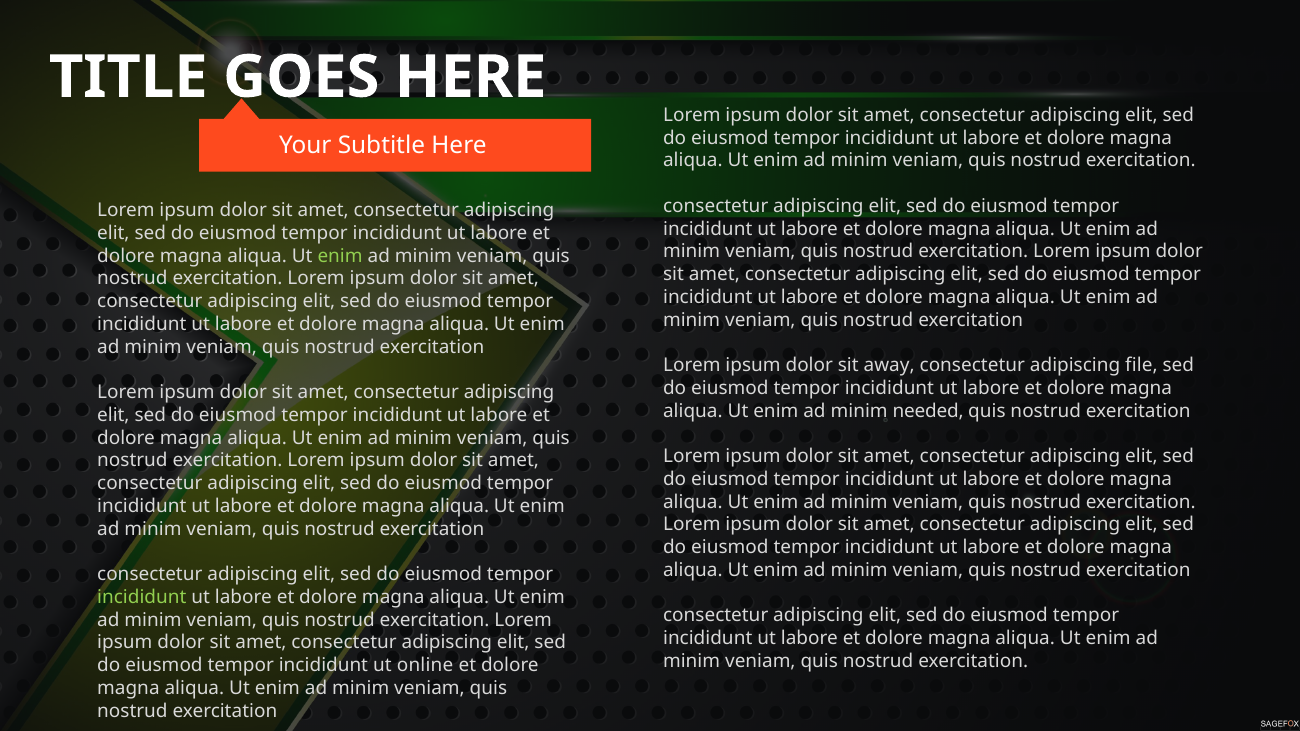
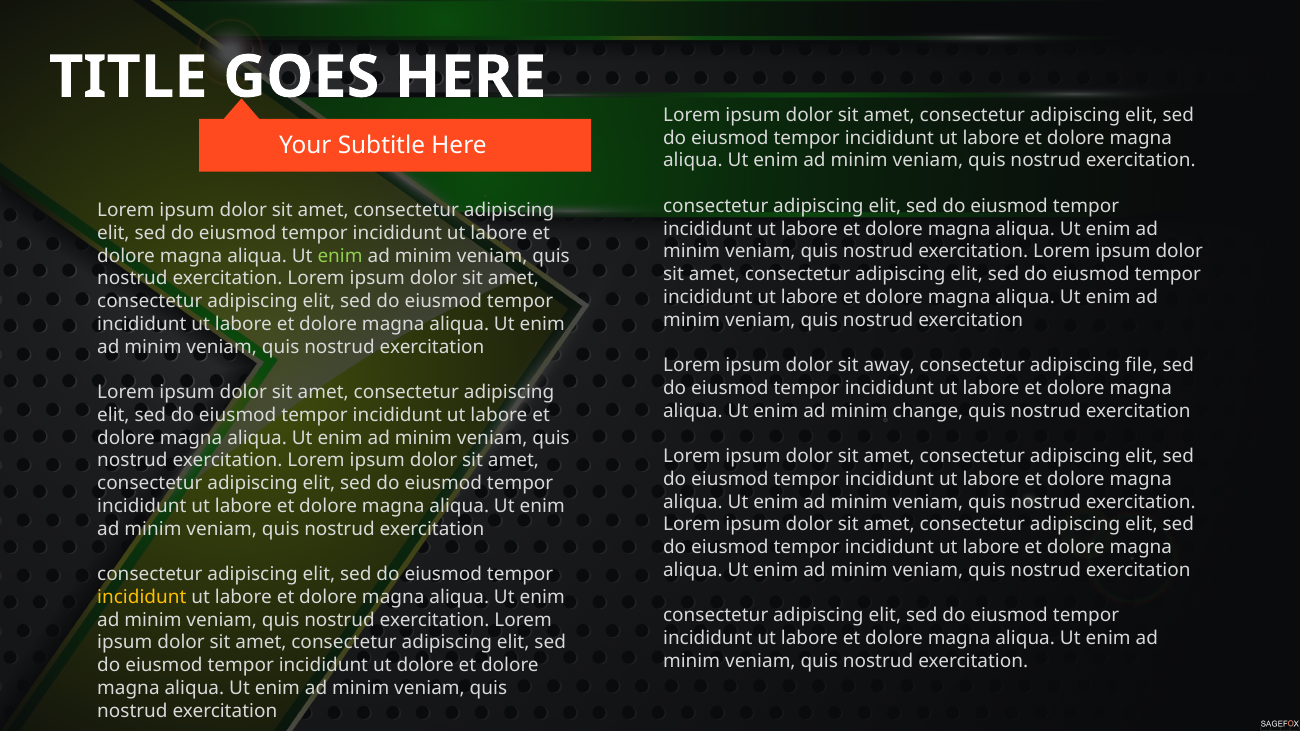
needed: needed -> change
incididunt at (142, 597) colour: light green -> yellow
ut online: online -> dolore
